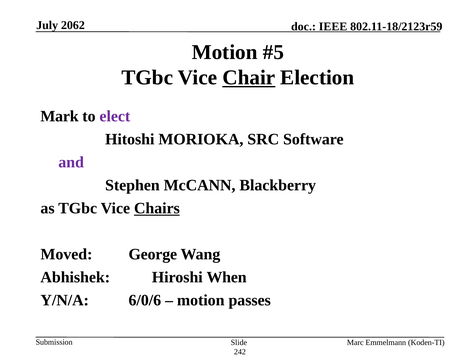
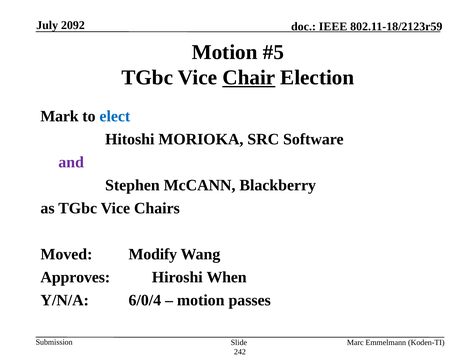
2062: 2062 -> 2092
elect colour: purple -> blue
Chairs underline: present -> none
George: George -> Modify
Abhishek: Abhishek -> Approves
6/0/6: 6/0/6 -> 6/0/4
